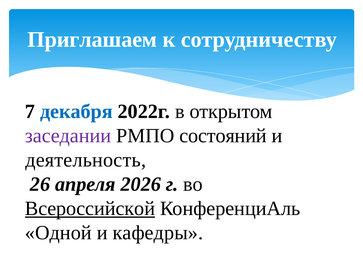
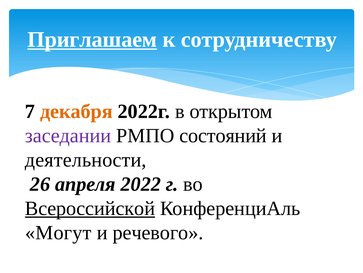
Приглашаем underline: none -> present
декабря colour: blue -> orange
деятельность: деятельность -> деятельности
2026: 2026 -> 2022
Одной: Одной -> Могут
кафедры: кафедры -> речевого
